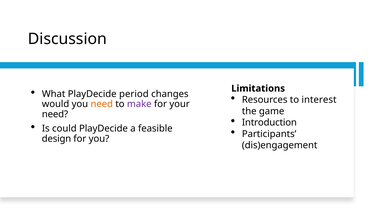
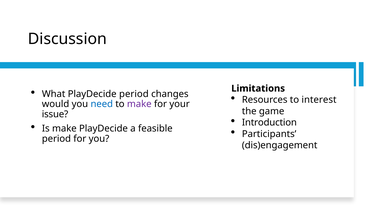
need at (102, 104) colour: orange -> blue
need at (55, 114): need -> issue
Is could: could -> make
design at (56, 139): design -> period
